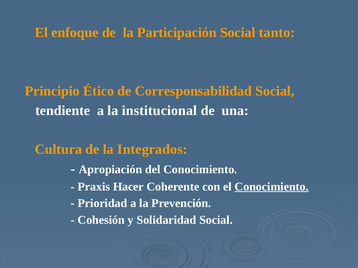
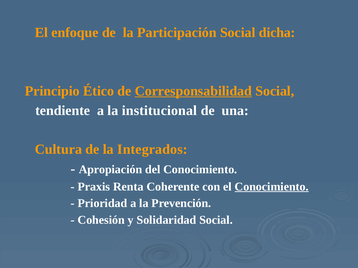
tanto: tanto -> dicha
Corresponsabilidad underline: none -> present
Hacer: Hacer -> Renta
